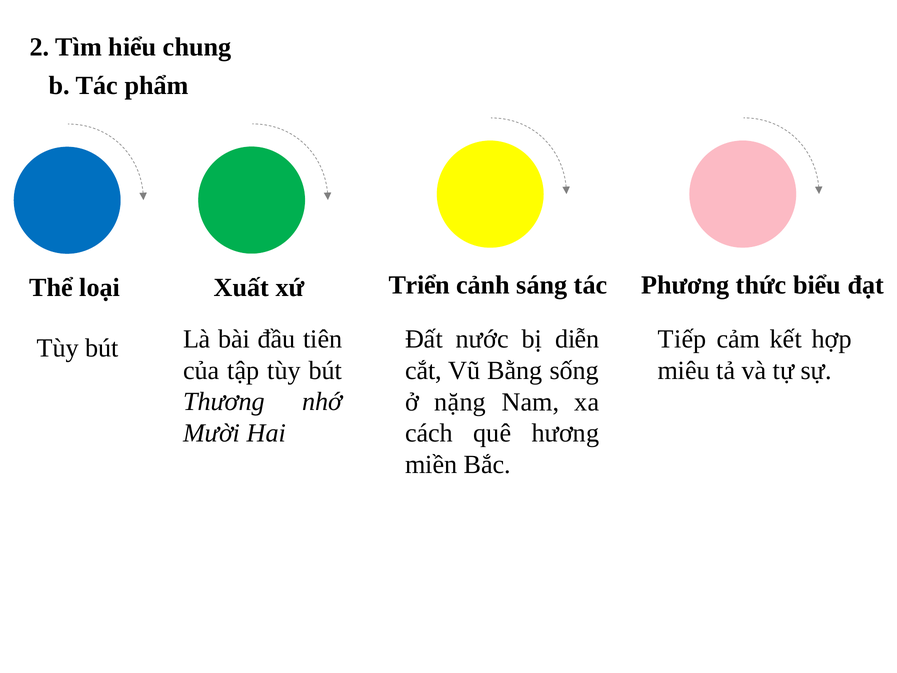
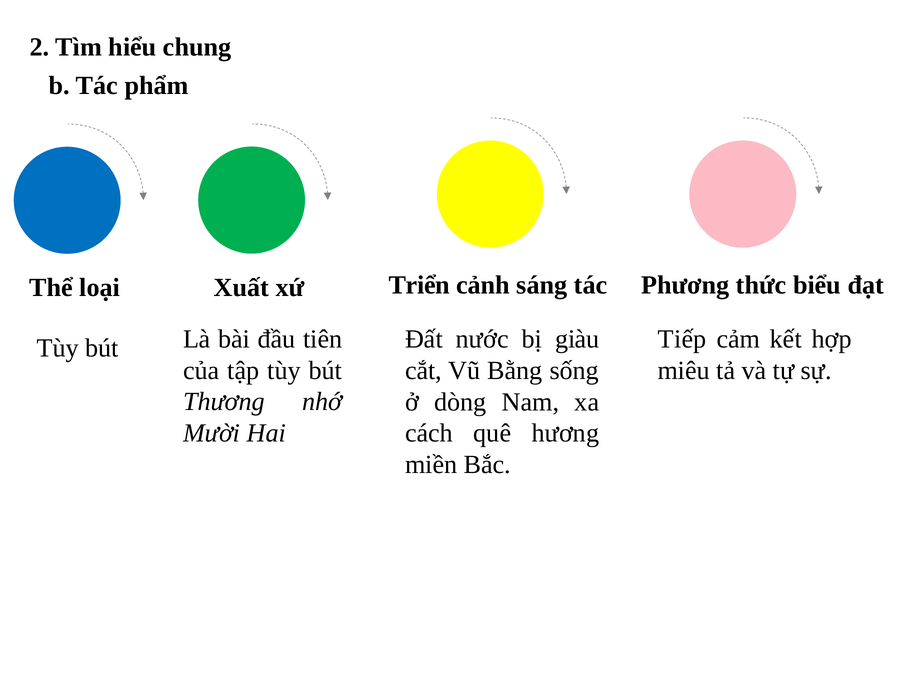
diễn: diễn -> giàu
nặng: nặng -> dòng
